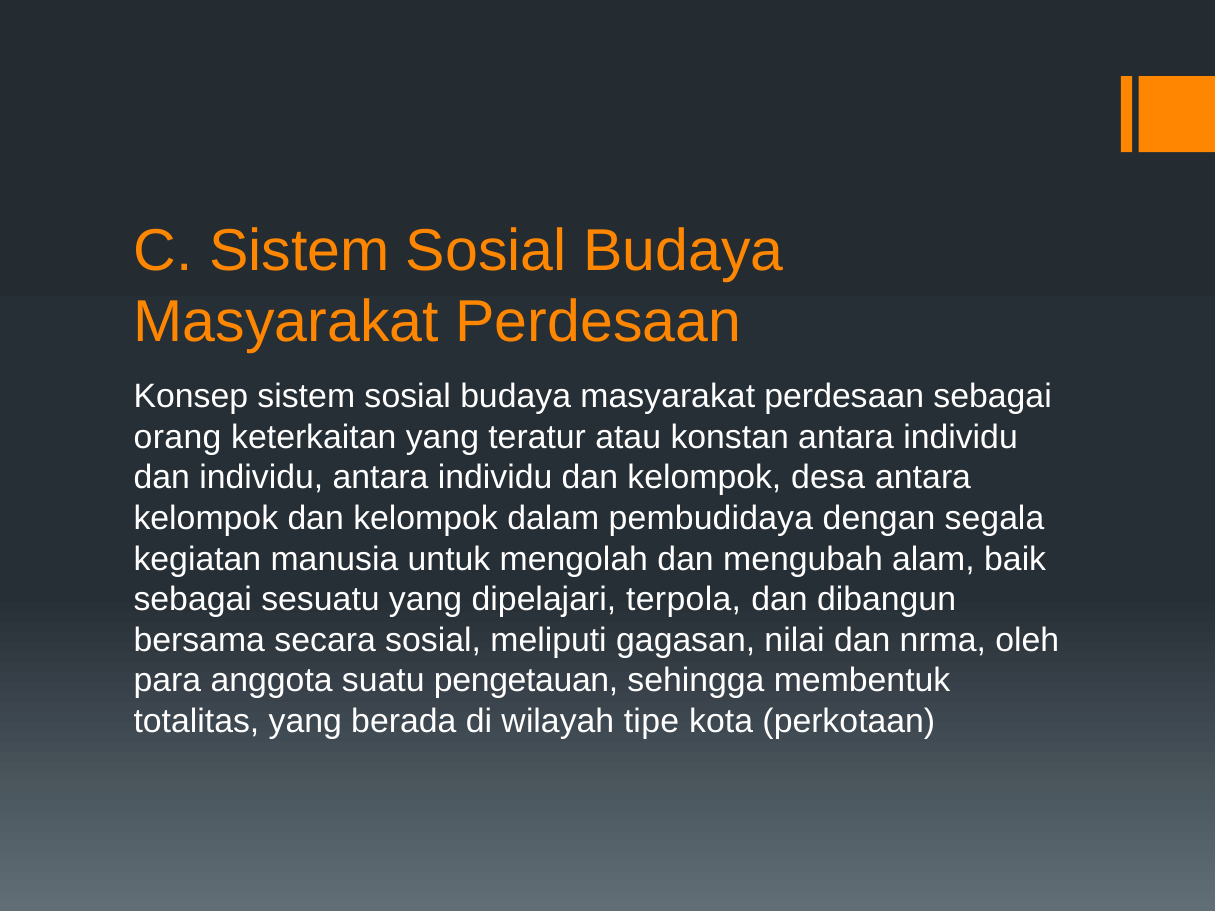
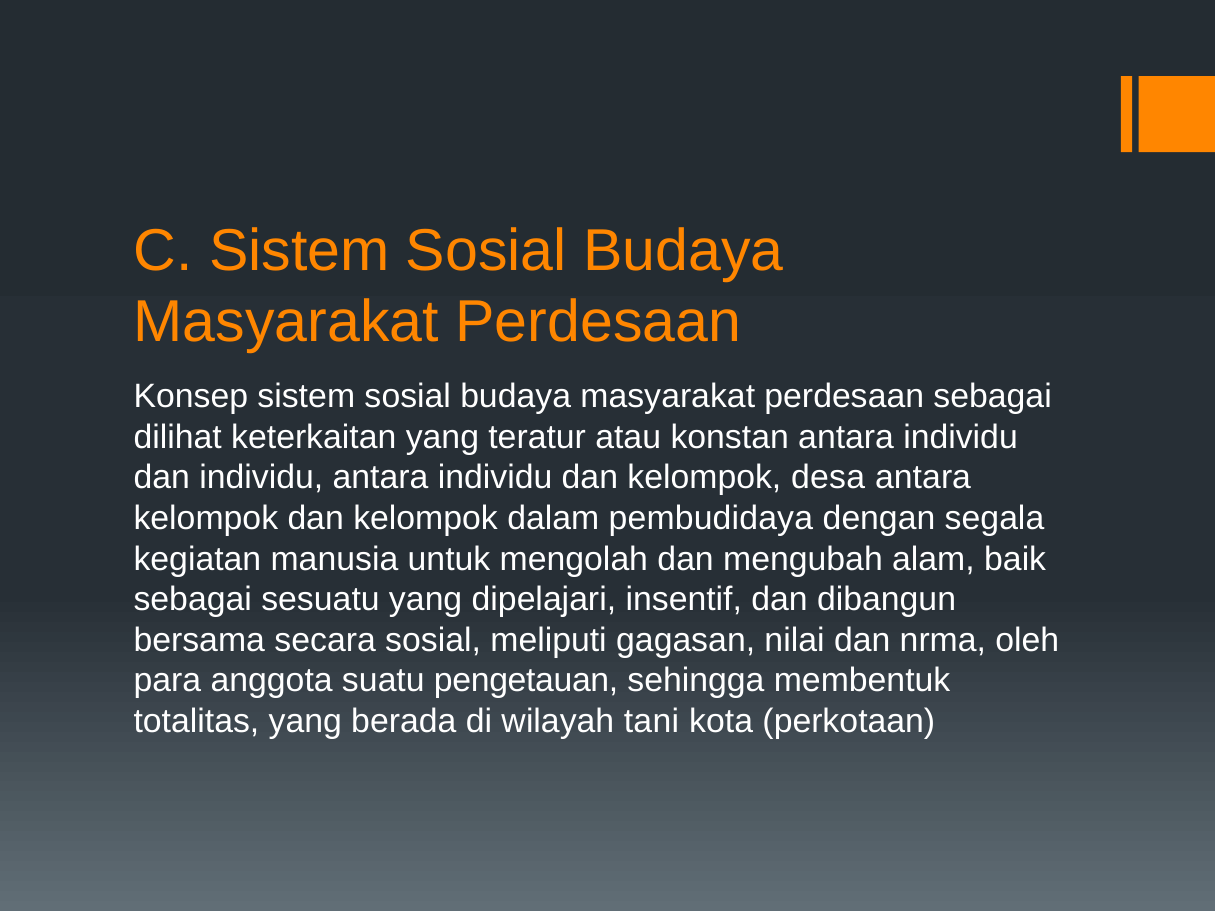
orang: orang -> dilihat
terpola: terpola -> insentif
tipe: tipe -> tani
